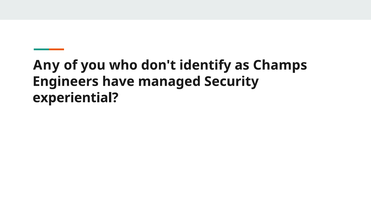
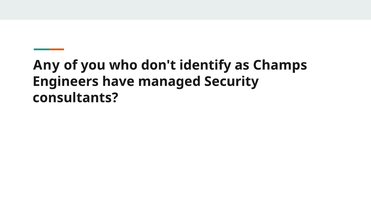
experiential: experiential -> consultants
